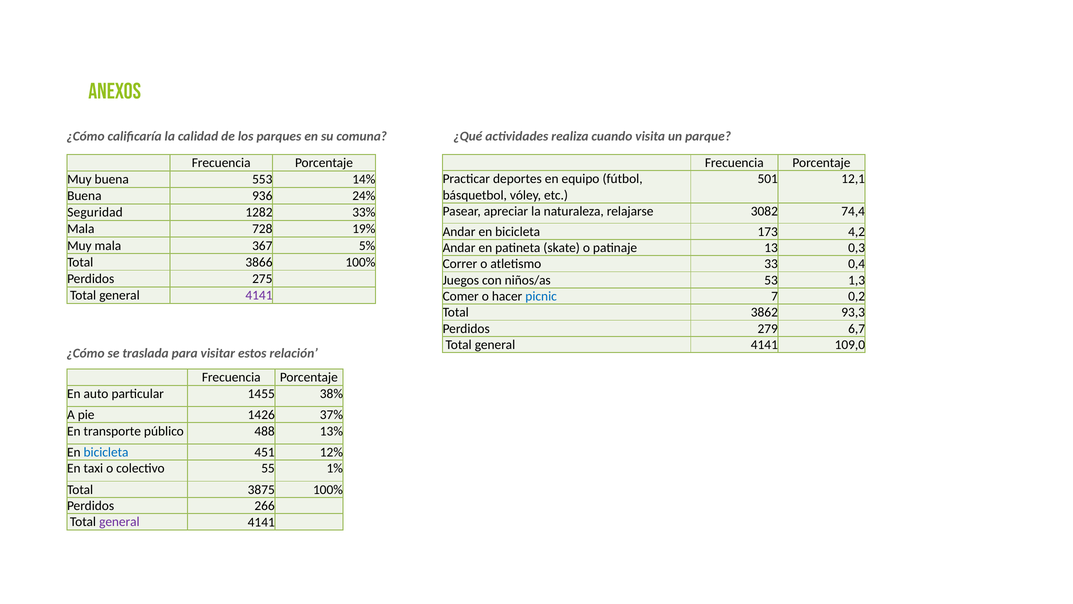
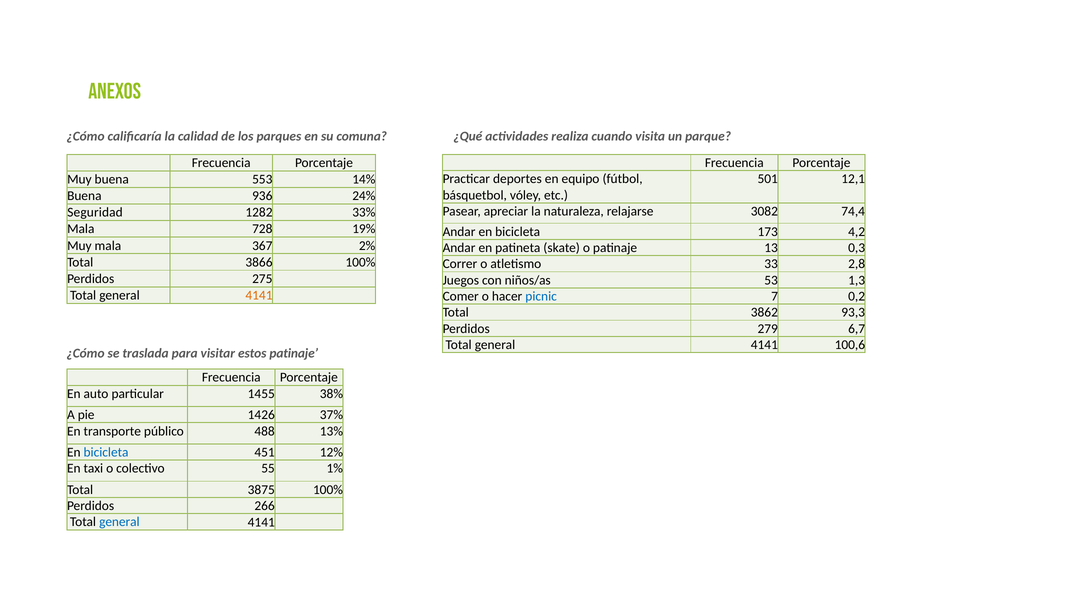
5%: 5% -> 2%
0,4: 0,4 -> 2,8
4141 at (259, 295) colour: purple -> orange
109,0: 109,0 -> 100,6
estos relación: relación -> patinaje
general at (119, 522) colour: purple -> blue
